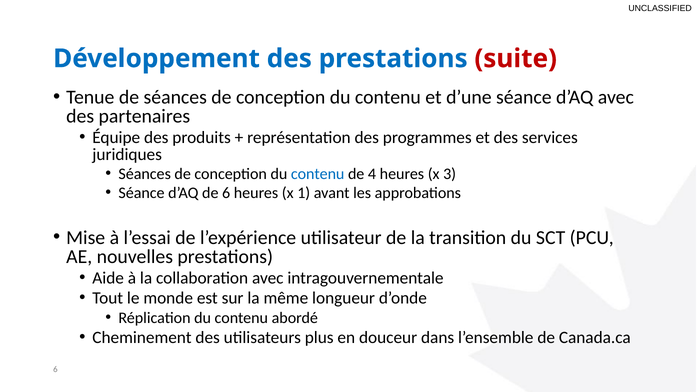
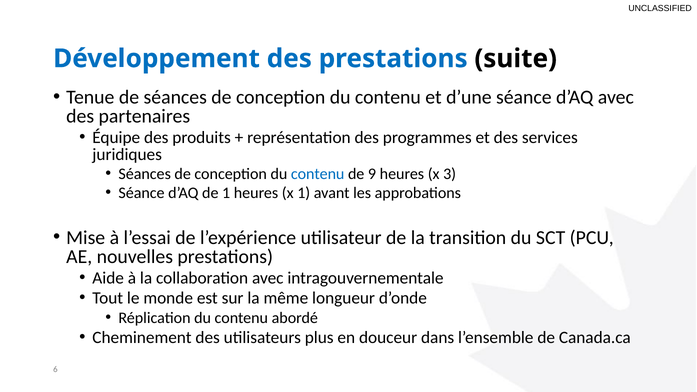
suite colour: red -> black
4: 4 -> 9
de 6: 6 -> 1
